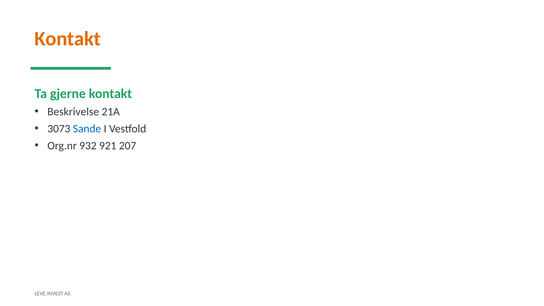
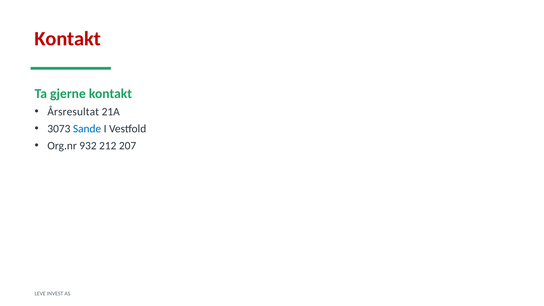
Kontakt at (68, 39) colour: orange -> red
Beskrivelse: Beskrivelse -> Årsresultat
921: 921 -> 212
